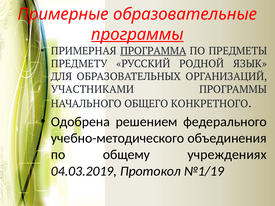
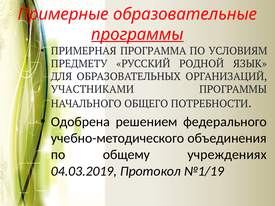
ПРОГРАММА underline: present -> none
ПРЕДМЕТЫ: ПРЕДМЕТЫ -> УСЛОВИЯМ
КОНКРЕТНОГО: КОНКРЕТНОГО -> ПОТРЕБНОСТИ
